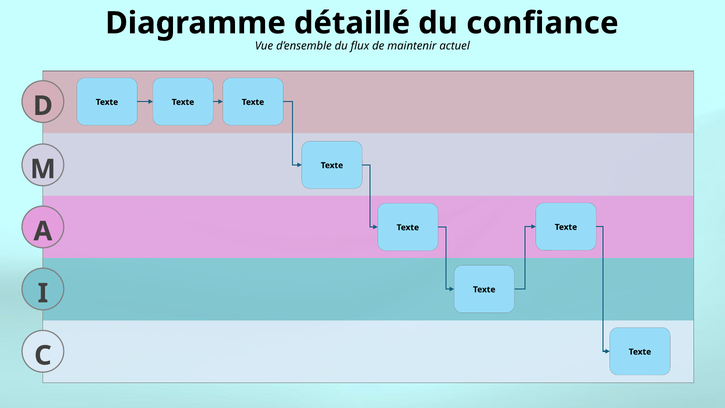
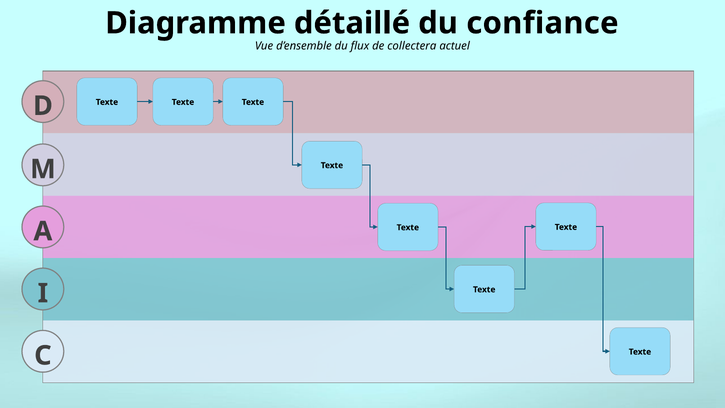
maintenir: maintenir -> collectera
